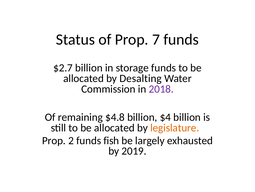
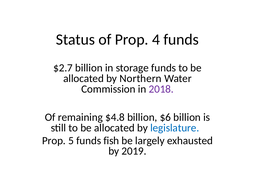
7: 7 -> 4
Desalting: Desalting -> Northern
$4: $4 -> $6
legislature colour: orange -> blue
2: 2 -> 5
